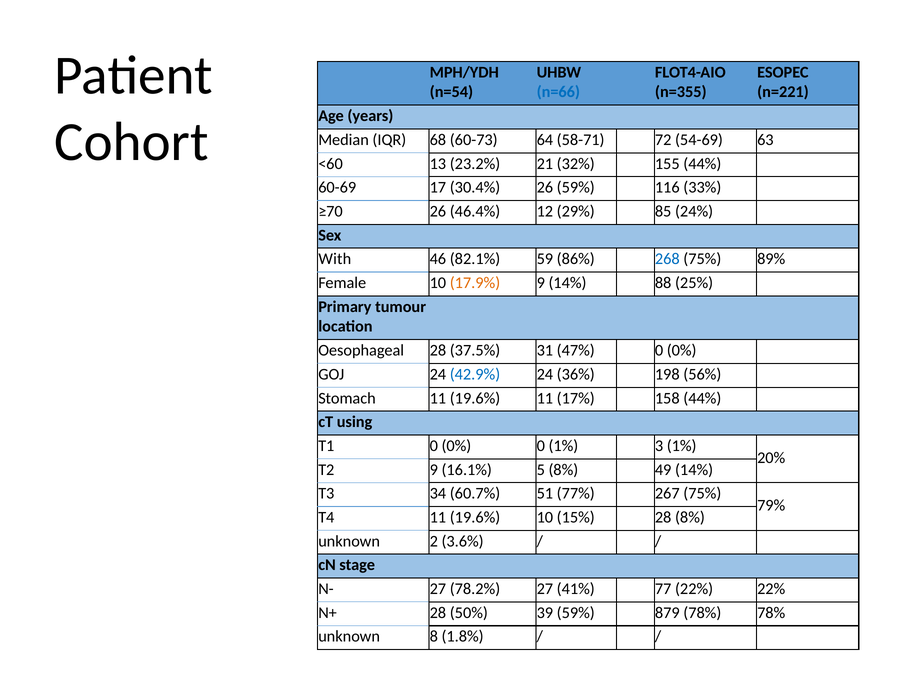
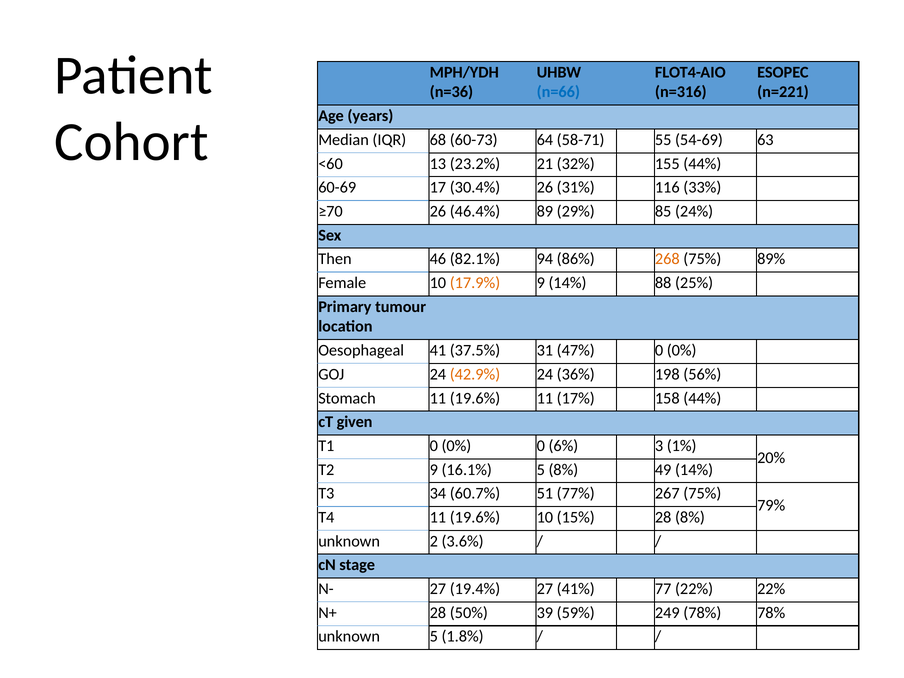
n=54: n=54 -> n=36
n=355: n=355 -> n=316
72: 72 -> 55
26 59%: 59% -> 31%
12: 12 -> 89
With: With -> Then
59: 59 -> 94
268 colour: blue -> orange
Oesophageal 28: 28 -> 41
42.9% colour: blue -> orange
using: using -> given
0 1%: 1% -> 6%
78.2%: 78.2% -> 19.4%
879: 879 -> 249
unknown 8: 8 -> 5
